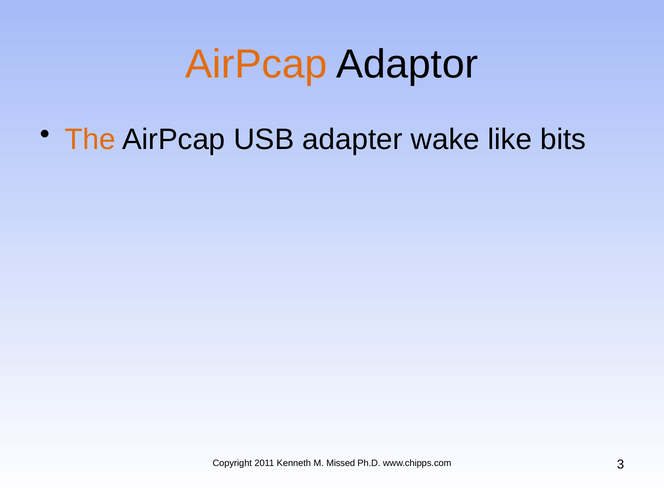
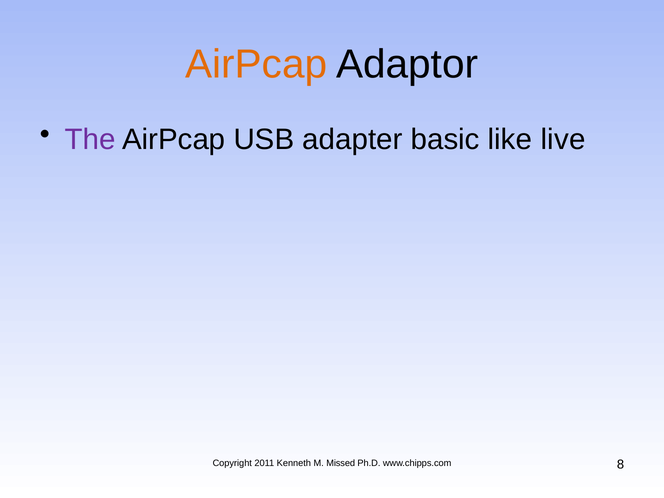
The colour: orange -> purple
wake: wake -> basic
bits: bits -> live
3: 3 -> 8
